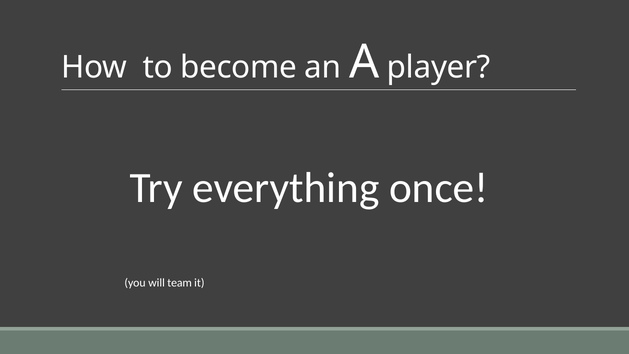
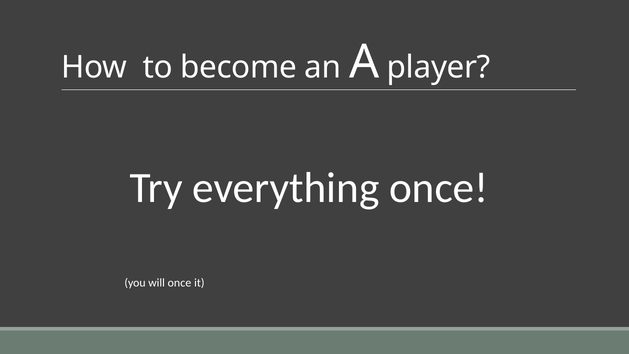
will team: team -> once
